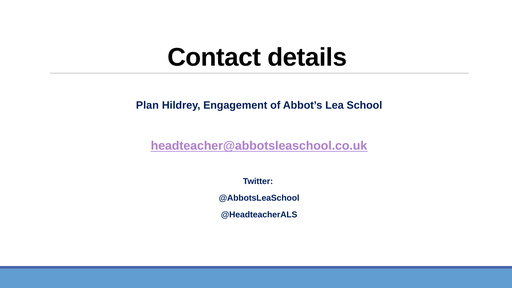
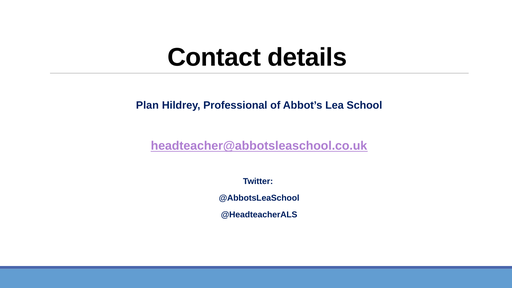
Engagement: Engagement -> Professional
